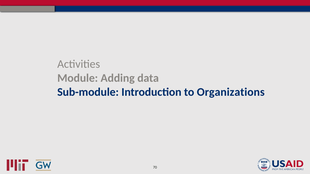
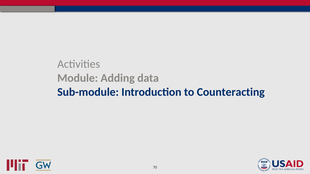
Organizations: Organizations -> Counteracting
